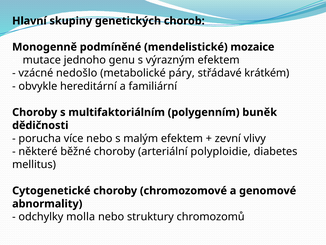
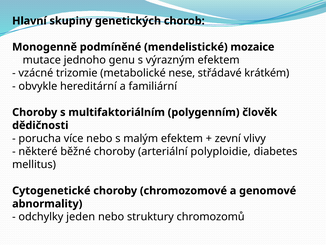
nedošlo: nedošlo -> trizomie
páry: páry -> nese
buněk: buněk -> člověk
molla: molla -> jeden
